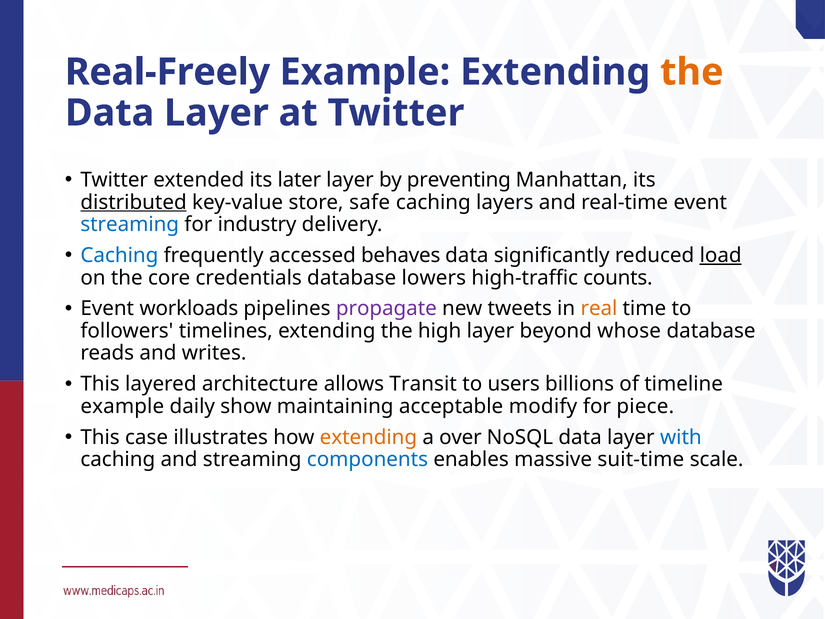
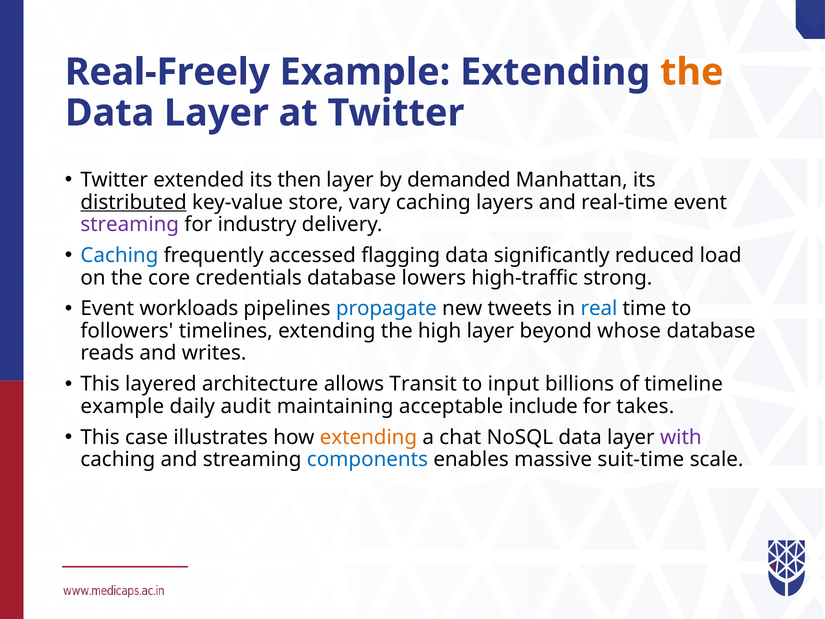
later: later -> then
preventing: preventing -> demanded
safe: safe -> vary
streaming at (130, 224) colour: blue -> purple
behaves: behaves -> flagging
load underline: present -> none
counts: counts -> strong
propagate colour: purple -> blue
real colour: orange -> blue
users: users -> input
show: show -> audit
modify: modify -> include
piece: piece -> takes
over: over -> chat
with colour: blue -> purple
